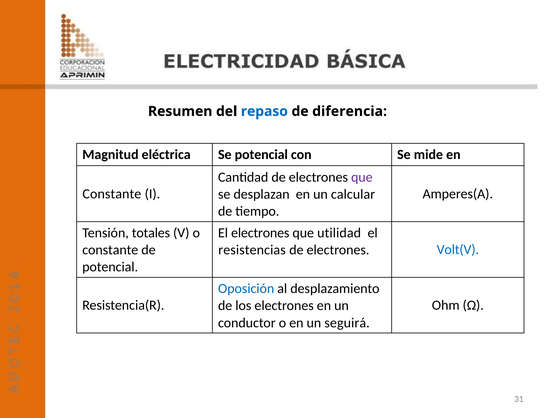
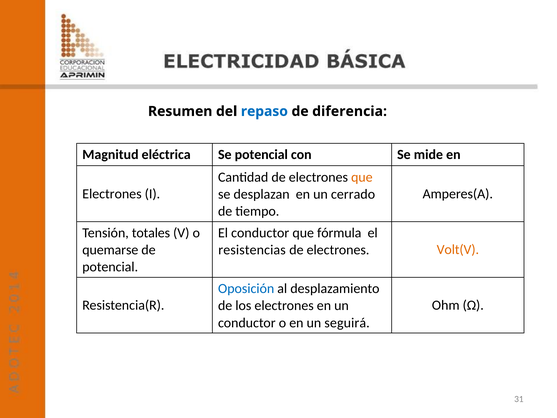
que at (362, 177) colour: purple -> orange
Constante at (112, 194): Constante -> Electrones
calcular: calcular -> cerrado
El electrones: electrones -> conductor
utilidad: utilidad -> fórmula
constante at (110, 250): constante -> quemarse
Volt(V colour: blue -> orange
